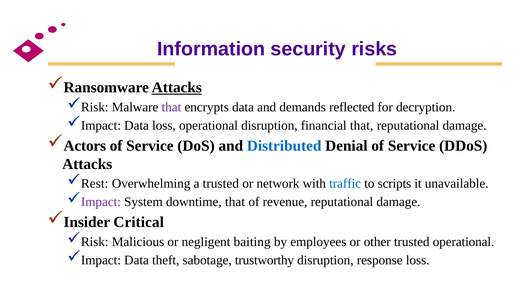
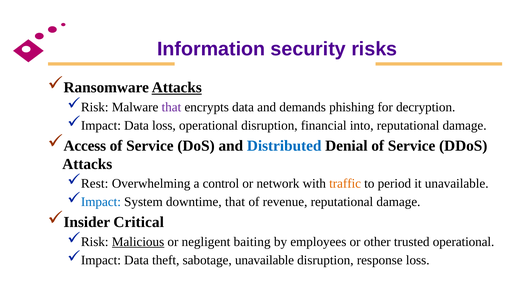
reflected: reflected -> phishing
financial that: that -> into
Actors: Actors -> Access
a trusted: trusted -> control
traffic colour: blue -> orange
scripts: scripts -> period
Impact at (101, 202) colour: purple -> blue
Malicious underline: none -> present
sabotage trustworthy: trustworthy -> unavailable
